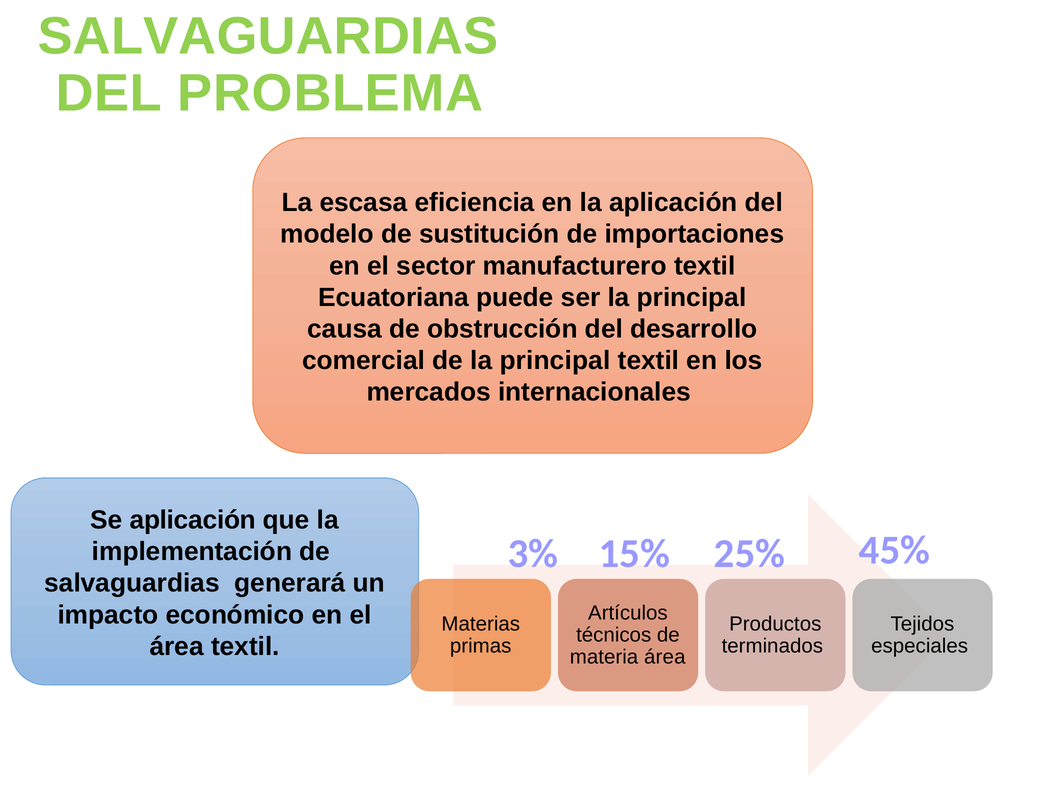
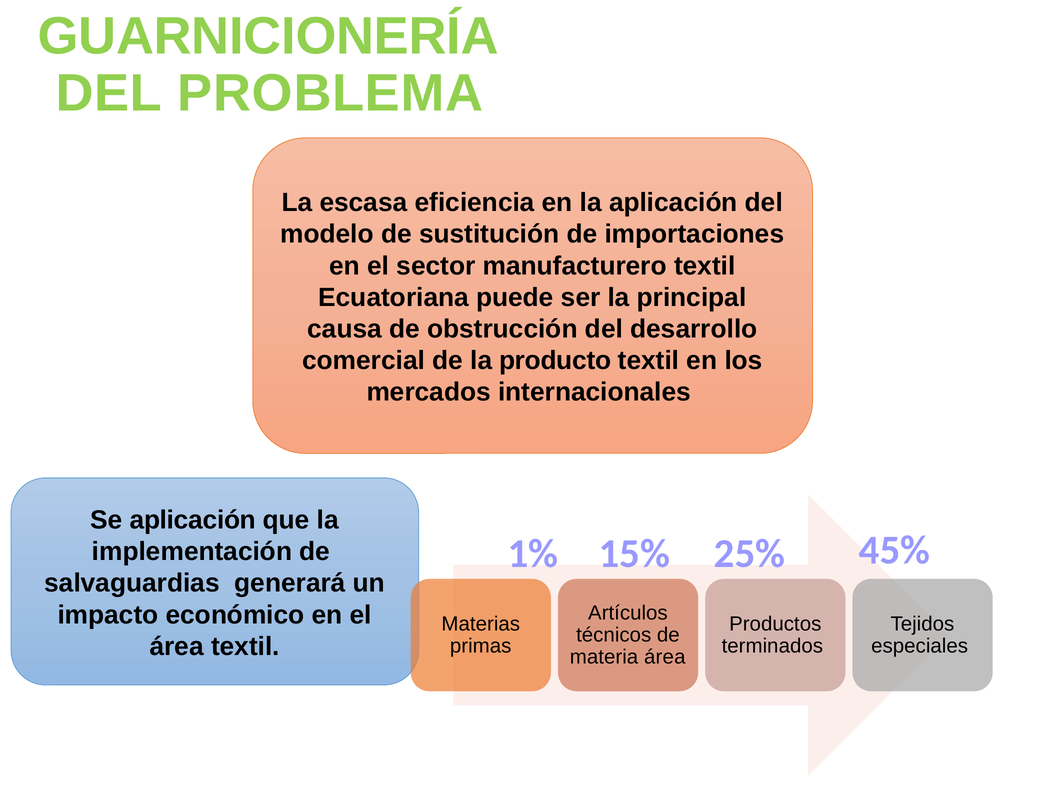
SALVAGUARDIAS at (268, 36): SALVAGUARDIAS -> GUARNICIONERÍA
de la principal: principal -> producto
3%: 3% -> 1%
